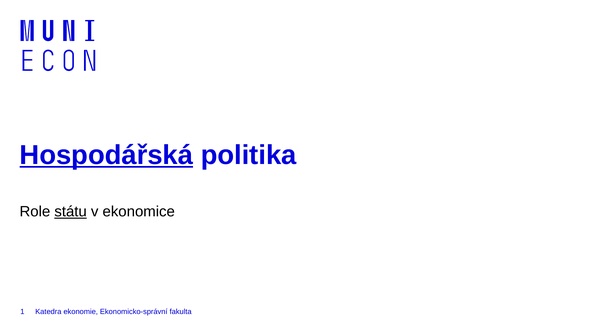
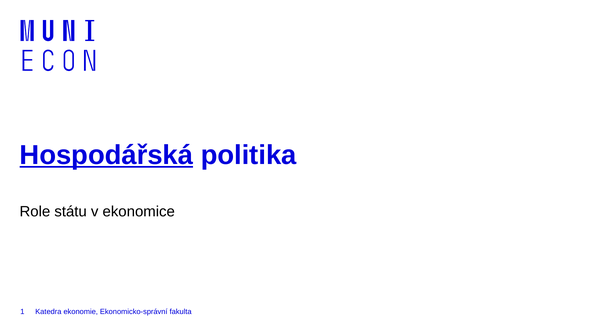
státu underline: present -> none
